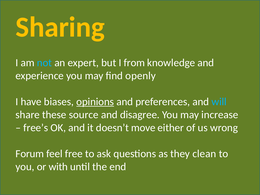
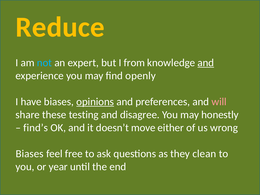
Sharing: Sharing -> Reduce
and at (206, 63) underline: none -> present
will colour: light blue -> pink
source: source -> testing
increase: increase -> honestly
free’s: free’s -> find’s
Forum at (30, 154): Forum -> Biases
with: with -> year
